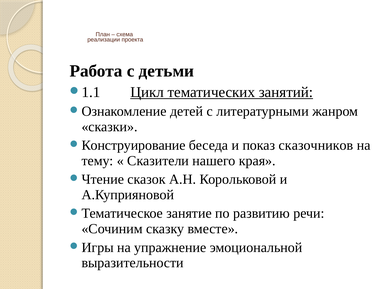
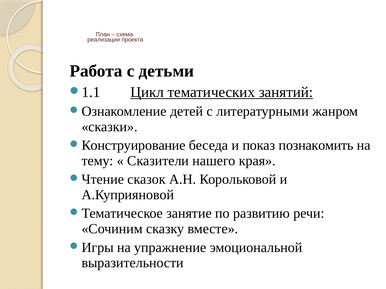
сказочников: сказочников -> познакомить
